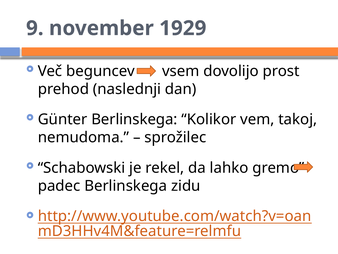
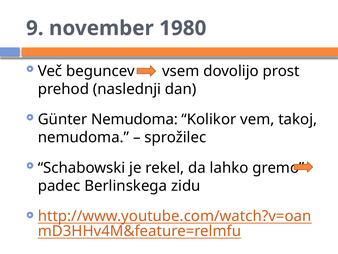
1929: 1929 -> 1980
Günter Berlinskega: Berlinskega -> Nemudoma
